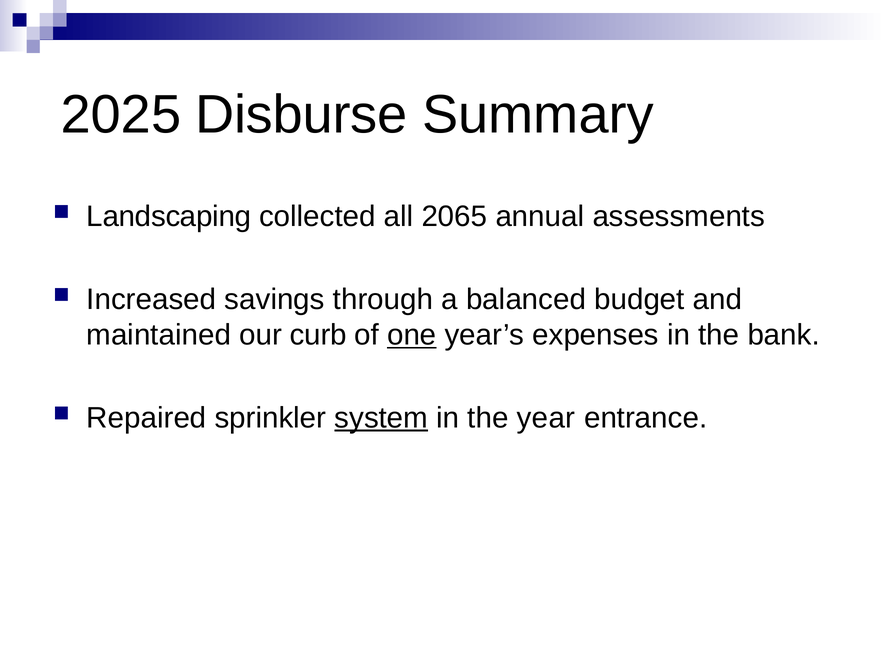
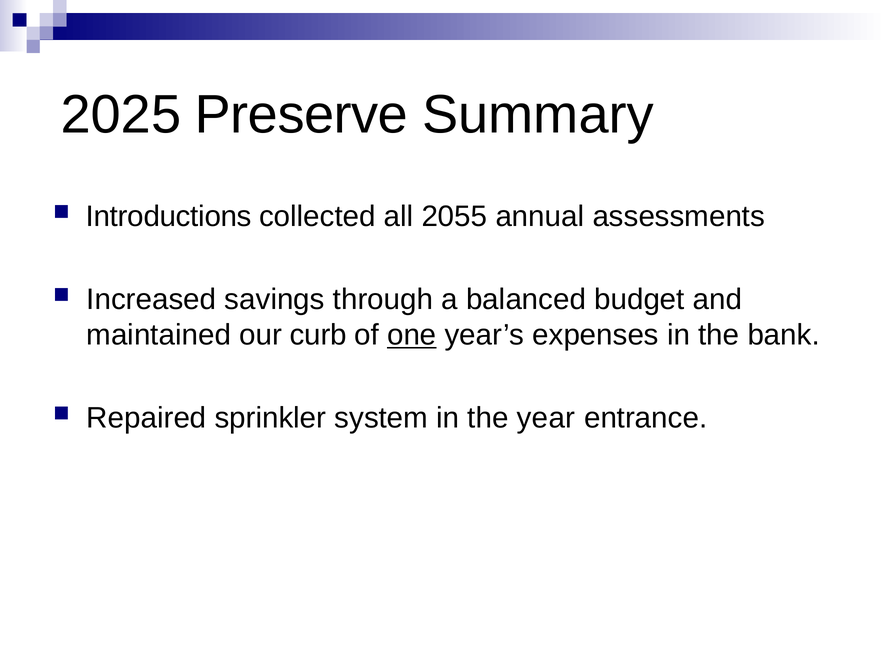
Disburse: Disburse -> Preserve
Landscaping: Landscaping -> Introductions
2065: 2065 -> 2055
system underline: present -> none
